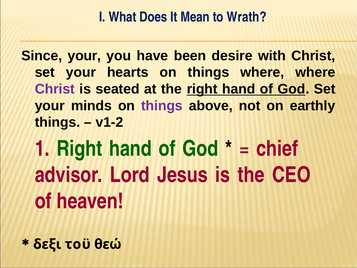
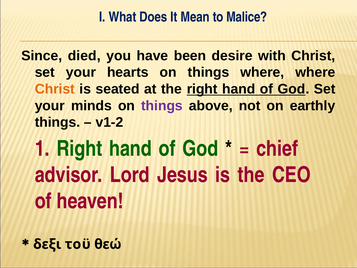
Wrath: Wrath -> Malice
Since your: your -> died
Christ at (55, 89) colour: purple -> orange
